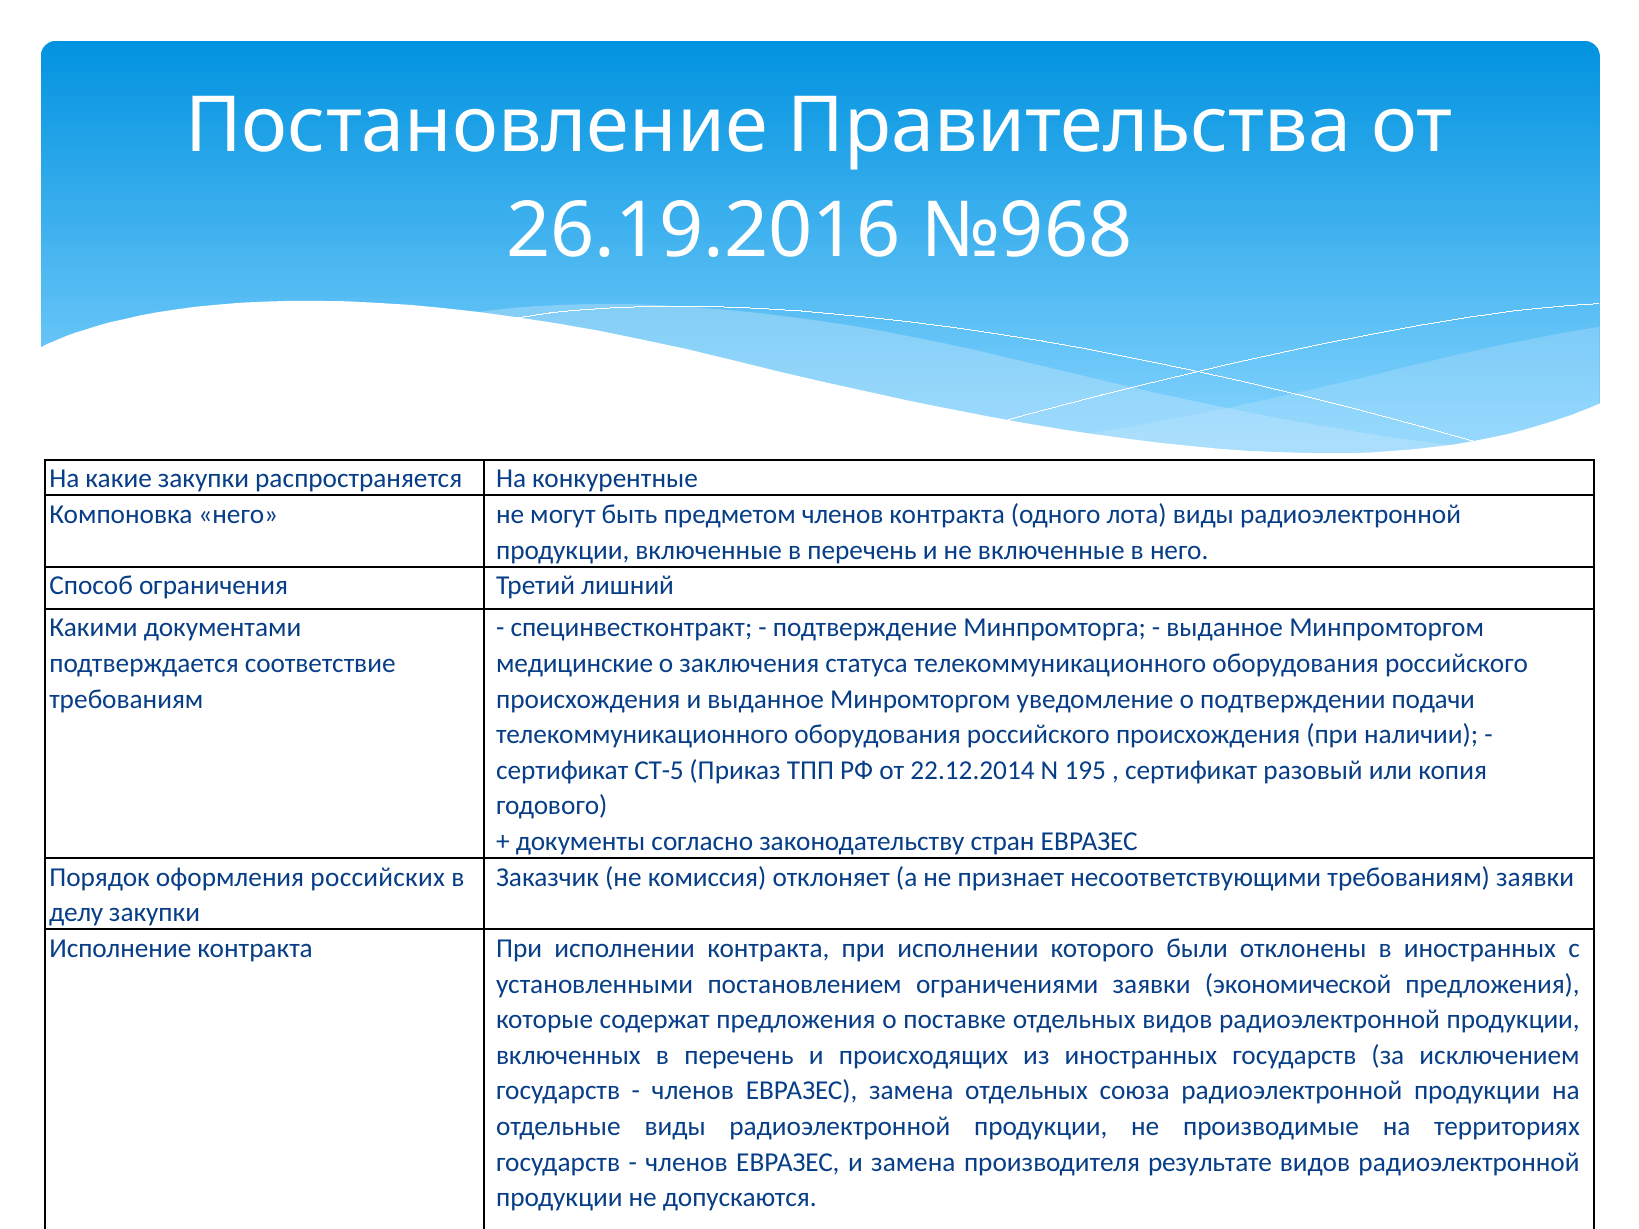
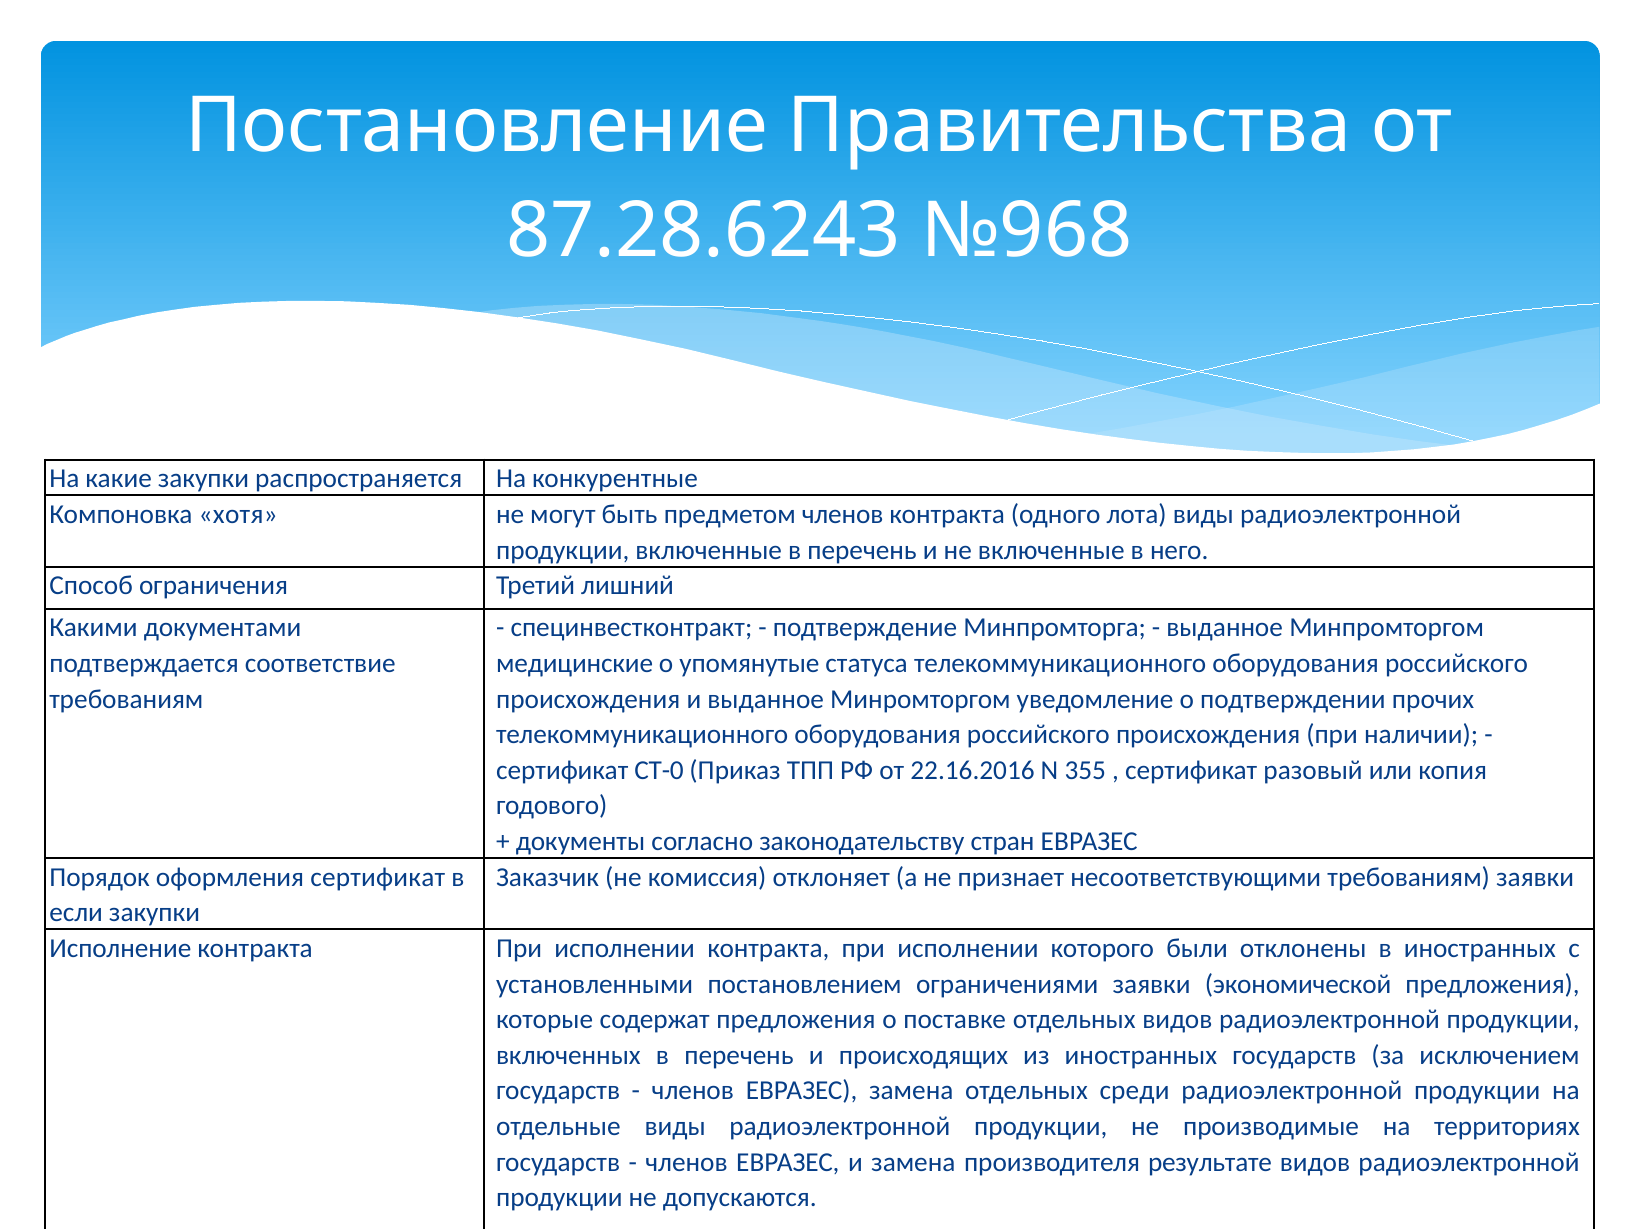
26.19.2016: 26.19.2016 -> 87.28.6243
Компоновка него: него -> хотя
заключения: заключения -> упомянутые
подачи: подачи -> прочих
СТ-5: СТ-5 -> СТ-0
22.12.2014: 22.12.2014 -> 22.16.2016
195: 195 -> 355
оформления российских: российских -> сертификат
делу: делу -> если
союза: союза -> среди
